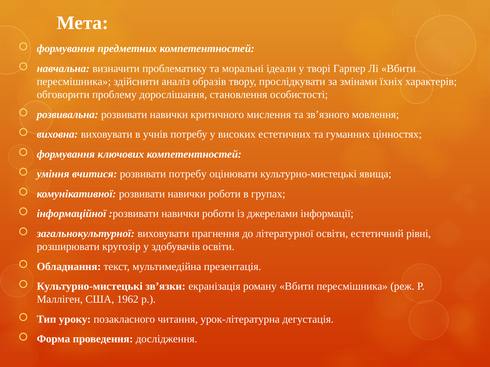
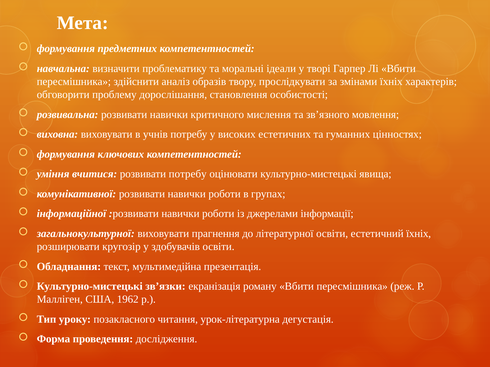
естетичний рівні: рівні -> їхніх
